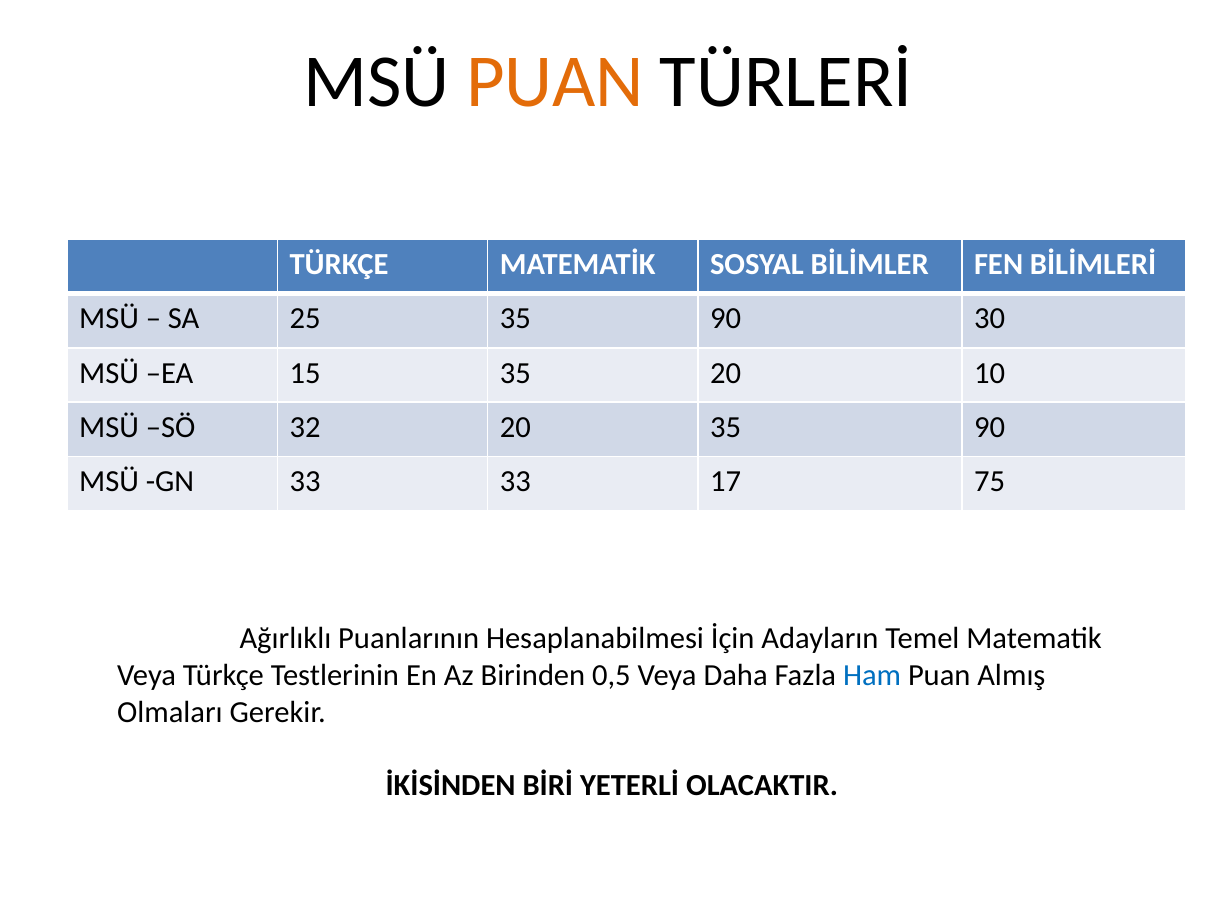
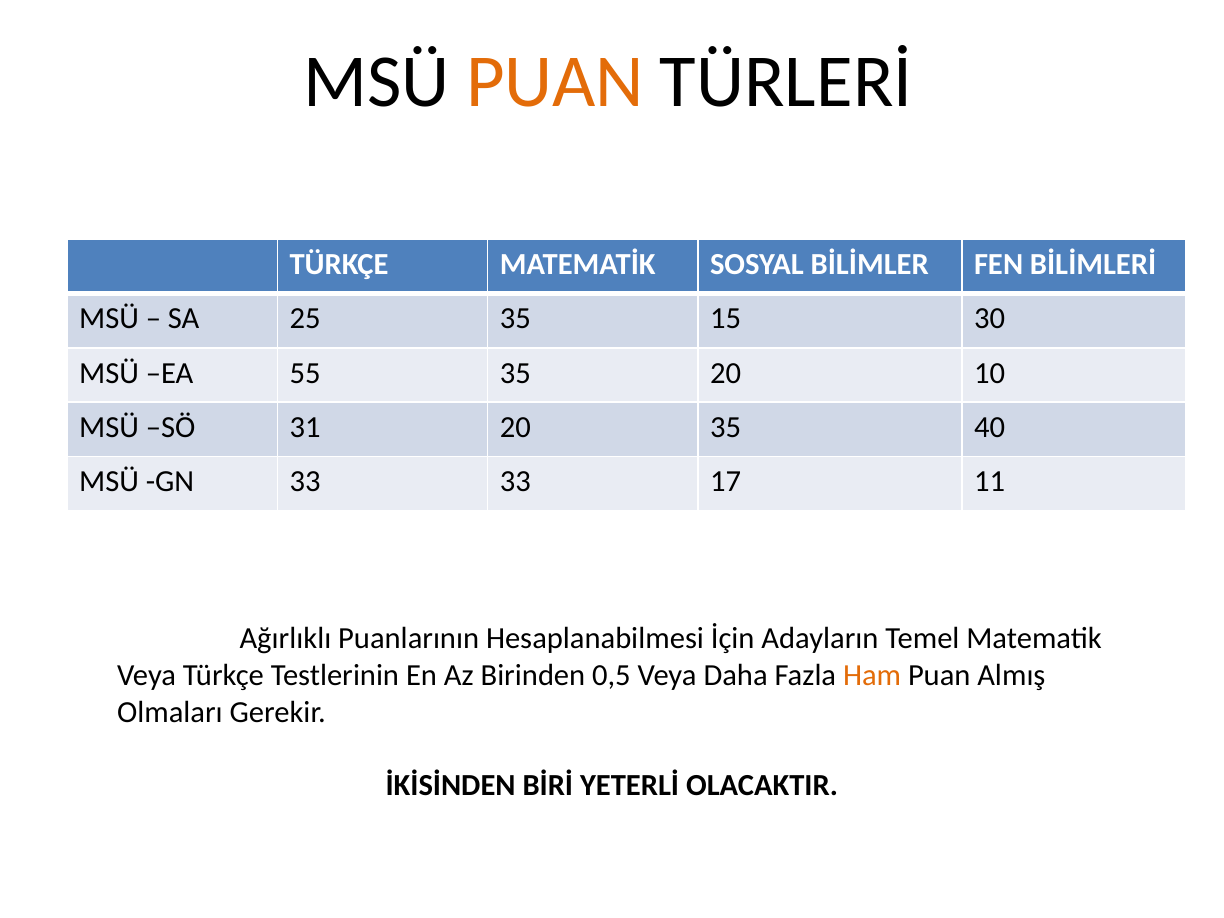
25 35 90: 90 -> 15
15: 15 -> 55
32: 32 -> 31
20 35 90: 90 -> 40
75: 75 -> 11
Ham colour: blue -> orange
